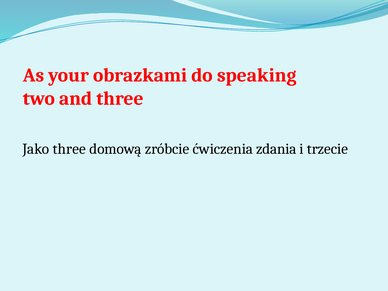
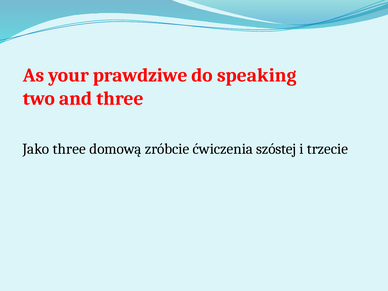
obrazkami: obrazkami -> prawdziwe
zdania: zdania -> szóstej
